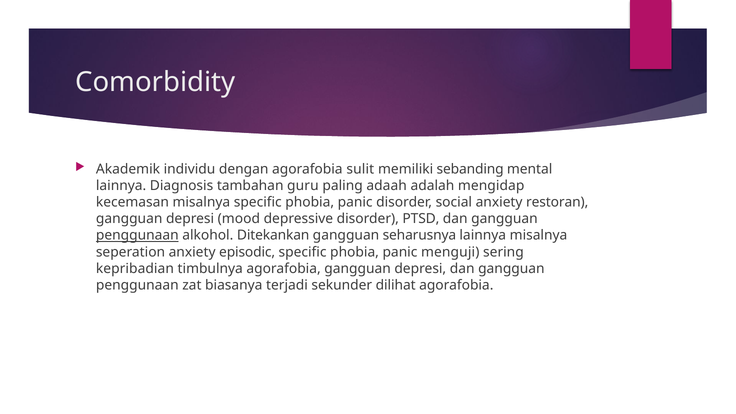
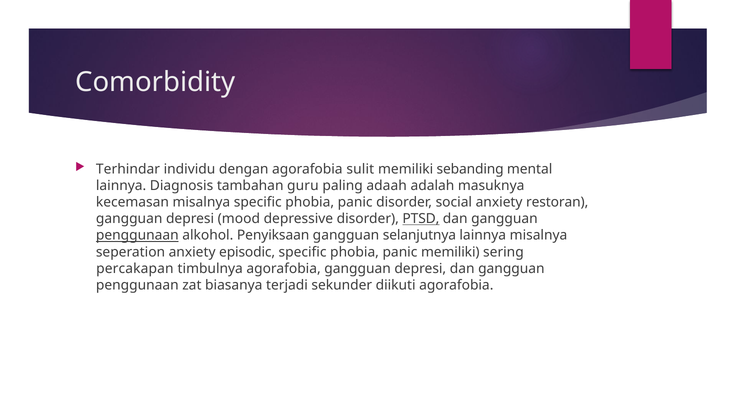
Akademik: Akademik -> Terhindar
mengidap: mengidap -> masuknya
PTSD underline: none -> present
Ditekankan: Ditekankan -> Penyiksaan
seharusnya: seharusnya -> selanjutnya
panic menguji: menguji -> memiliki
kepribadian: kepribadian -> percakapan
dilihat: dilihat -> diikuti
